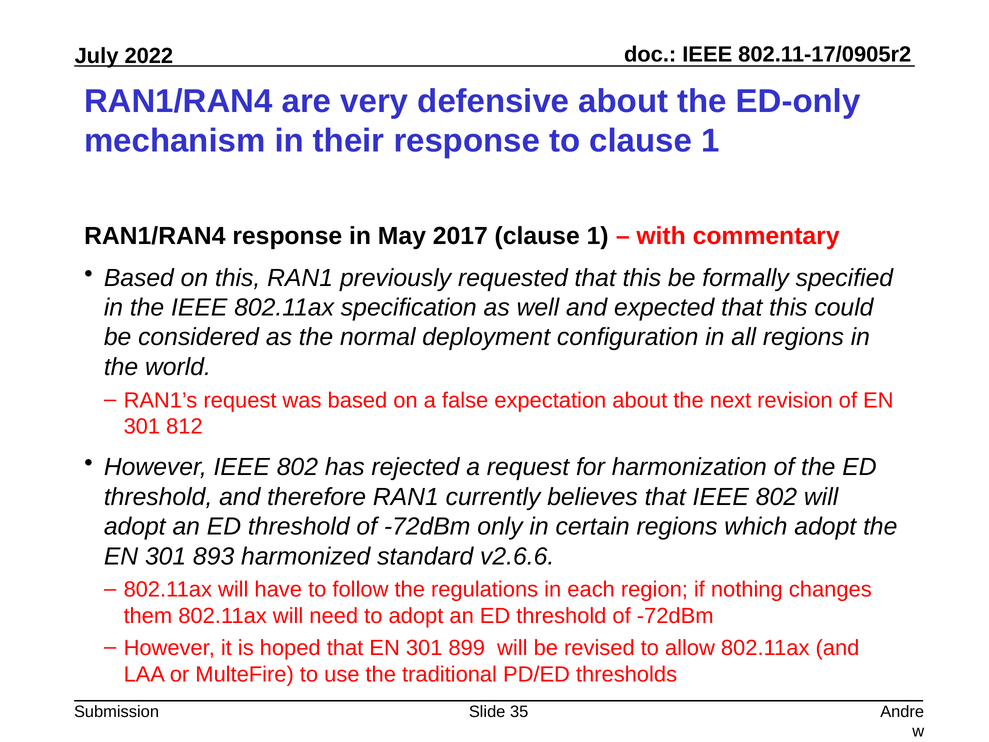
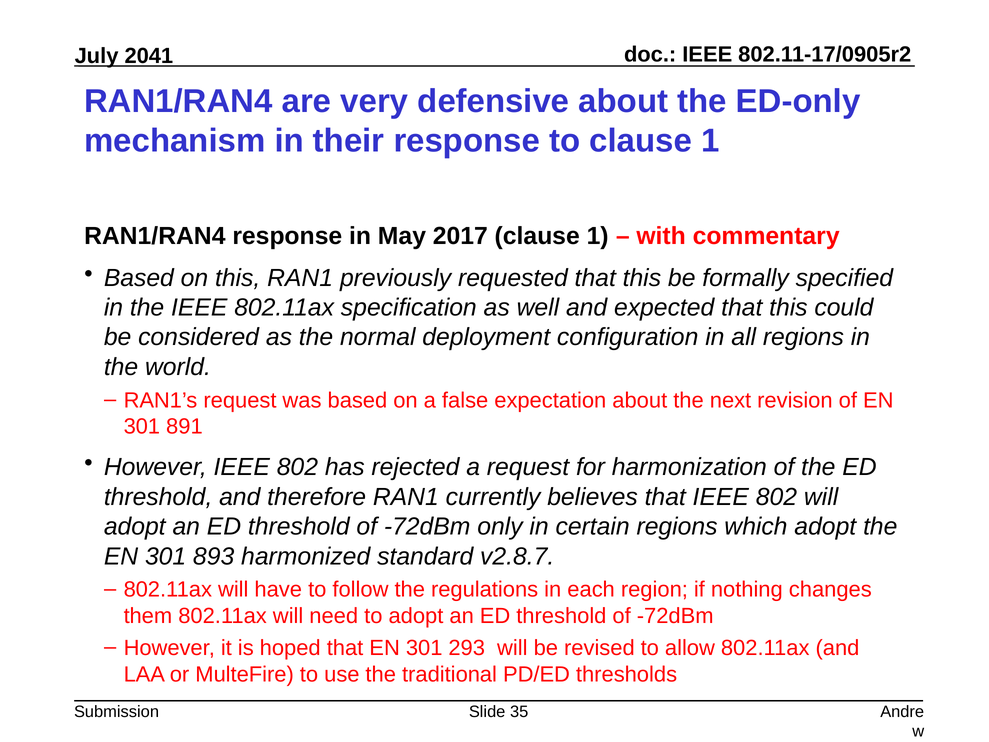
2022: 2022 -> 2041
812: 812 -> 891
v2.6.6: v2.6.6 -> v2.8.7
899: 899 -> 293
